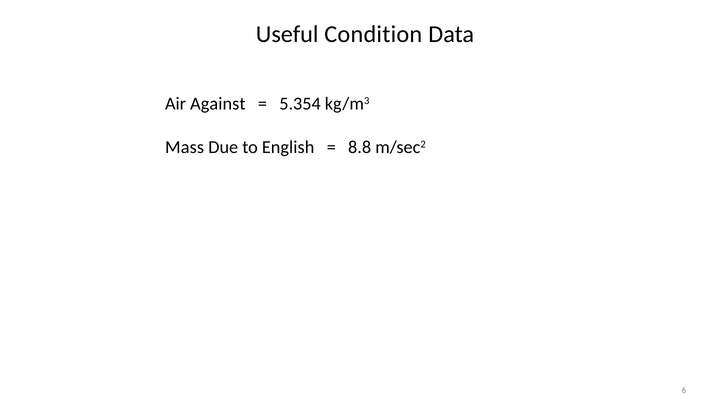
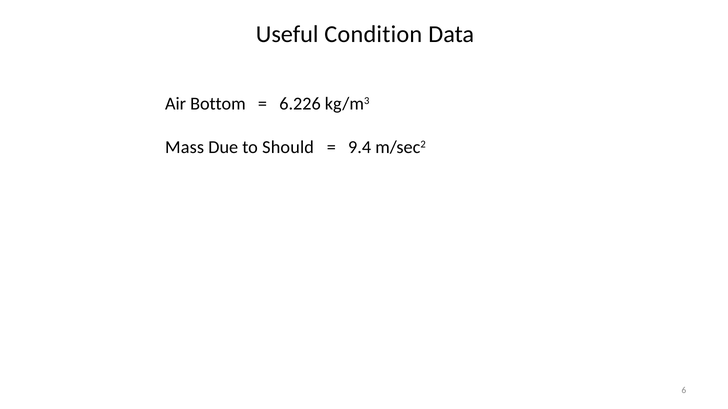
Against: Against -> Bottom
5.354: 5.354 -> 6.226
English: English -> Should
8.8: 8.8 -> 9.4
